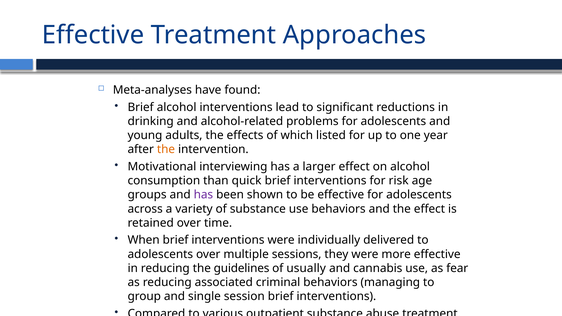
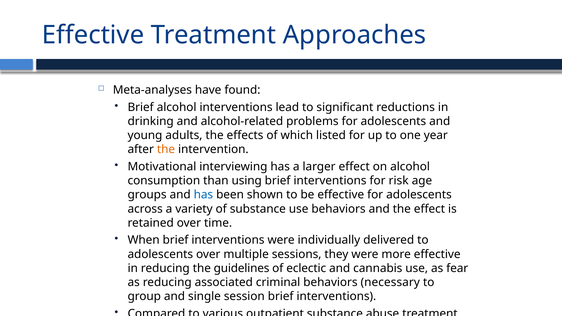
quick: quick -> using
has at (203, 195) colour: purple -> blue
usually: usually -> eclectic
managing: managing -> necessary
